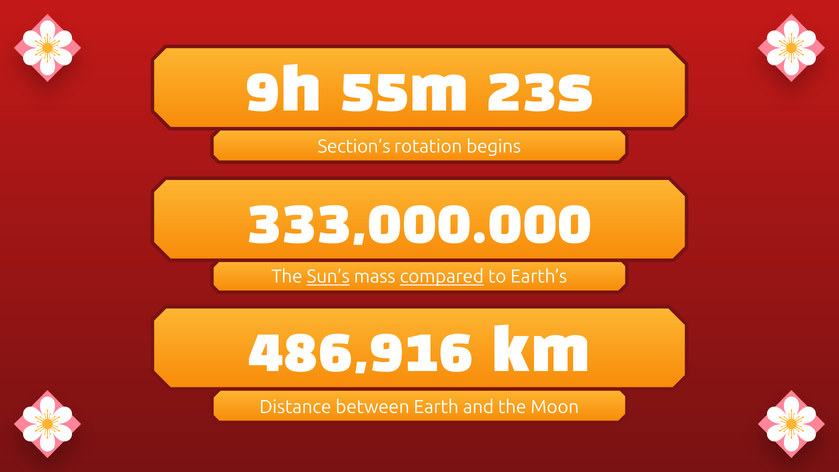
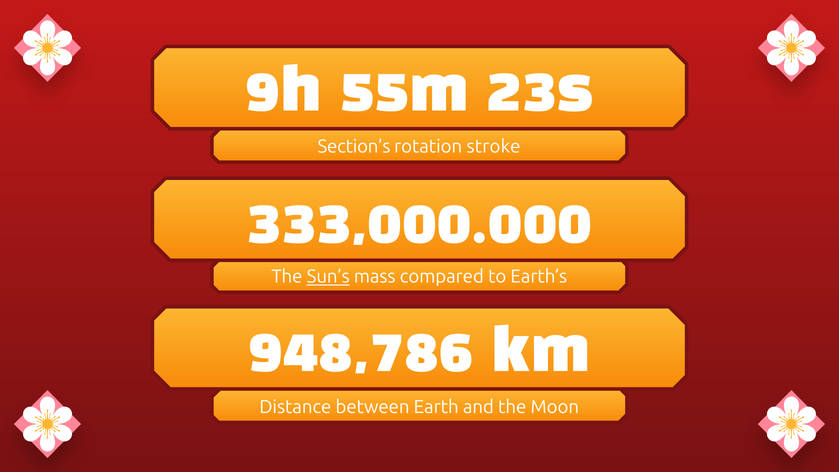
begins: begins -> stroke
compared underline: present -> none
486,916: 486,916 -> 948,786
